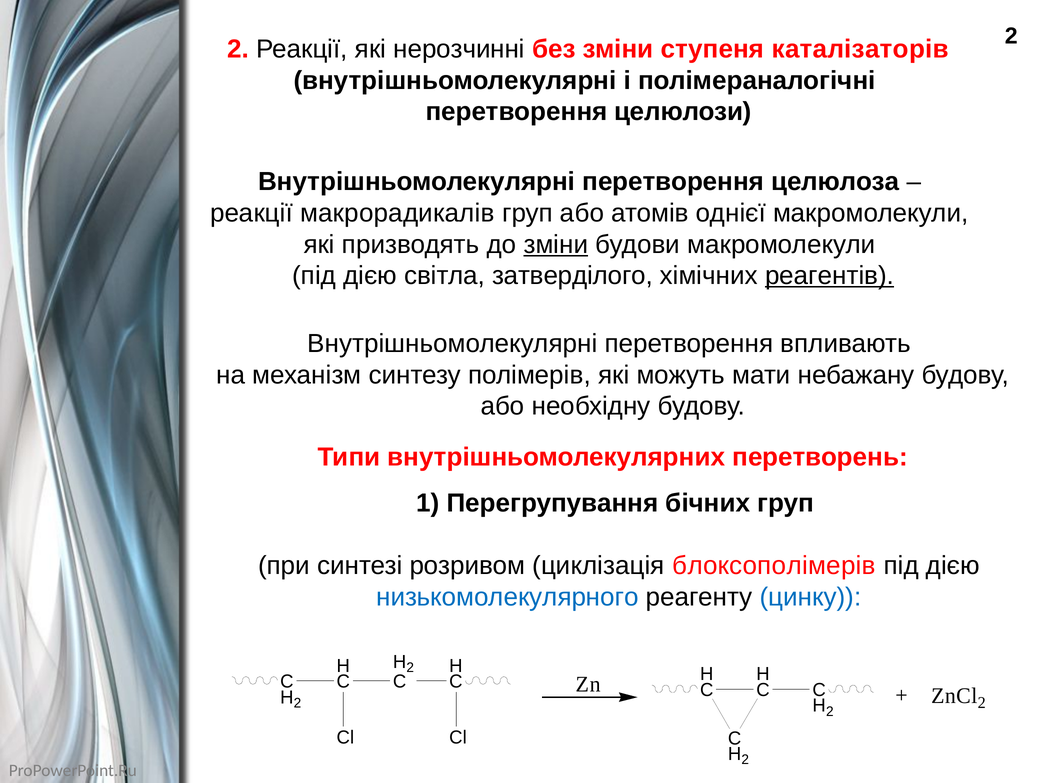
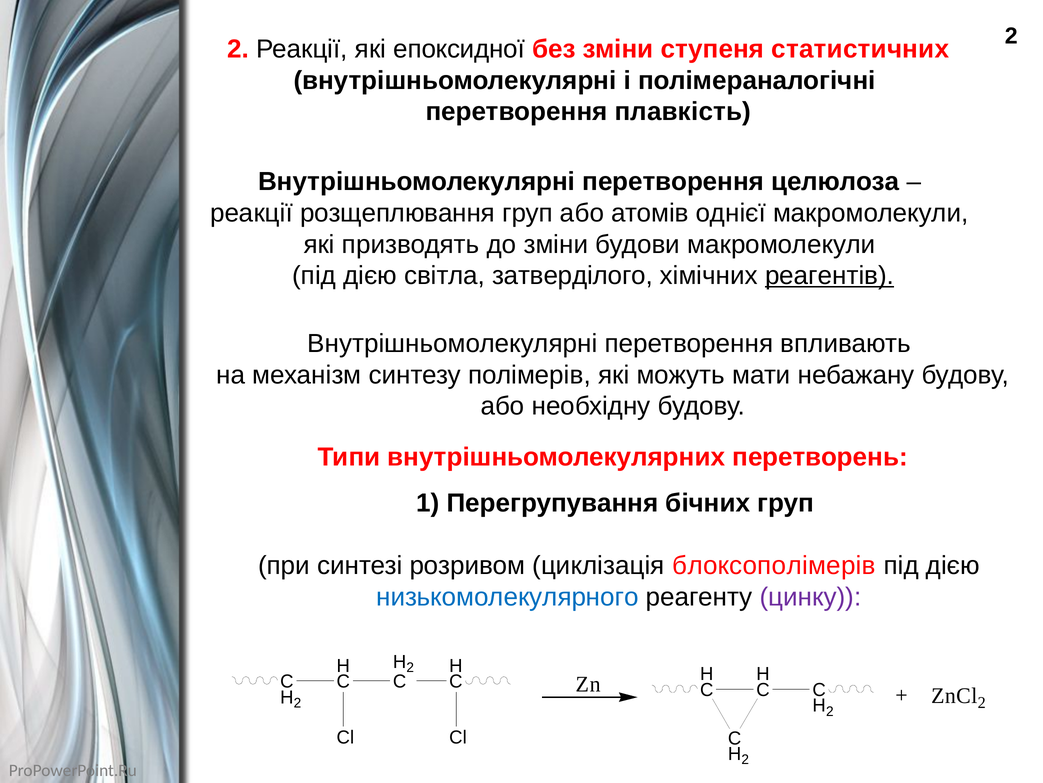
нерозчинні: нерозчинні -> епоксидної
каталізаторів: каталізаторів -> статистичних
целюлози: целюлози -> плавкість
макрорадикалів: макрорадикалів -> розщеплювання
зміни at (556, 244) underline: present -> none
цинку colour: blue -> purple
